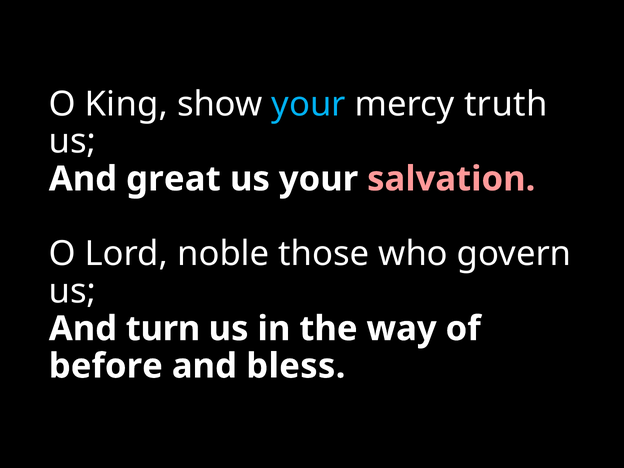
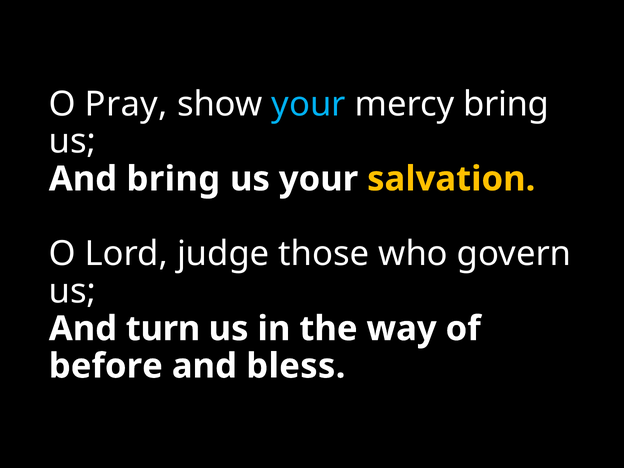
King: King -> Pray
mercy truth: truth -> bring
And great: great -> bring
salvation colour: pink -> yellow
noble: noble -> judge
